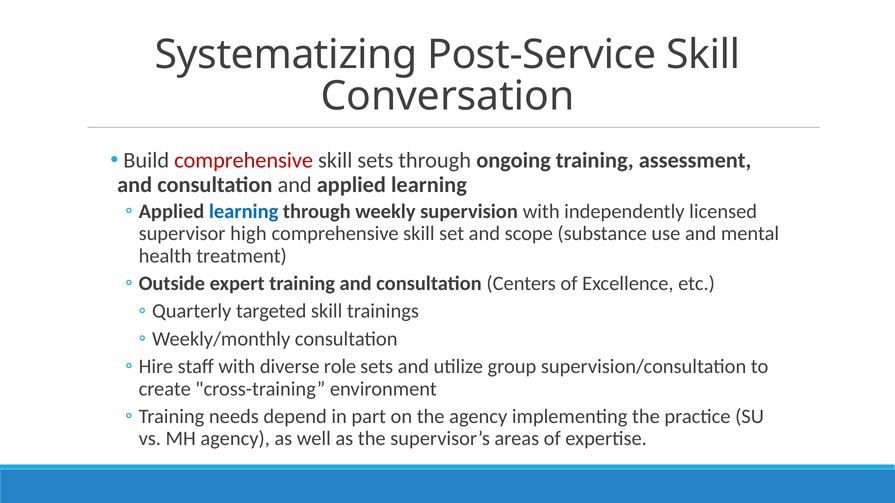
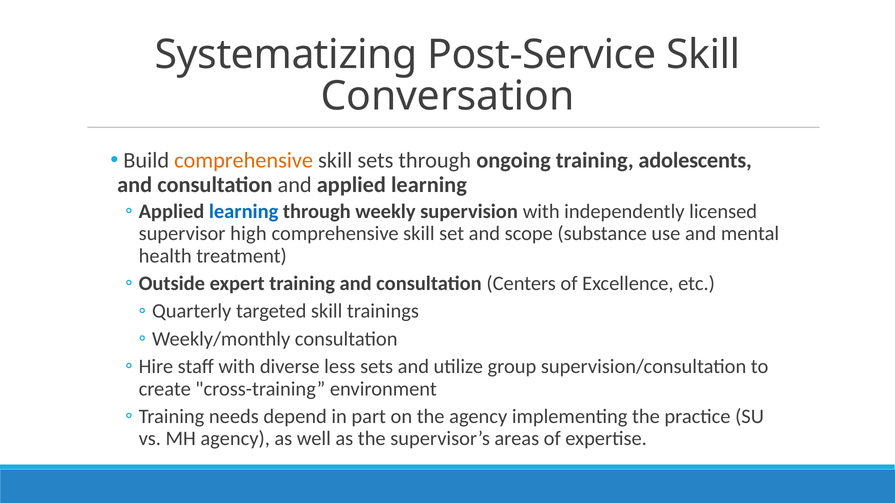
comprehensive at (244, 161) colour: red -> orange
assessment: assessment -> adolescents
role: role -> less
